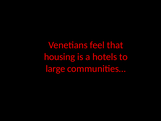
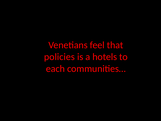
housing: housing -> policies
large: large -> each
